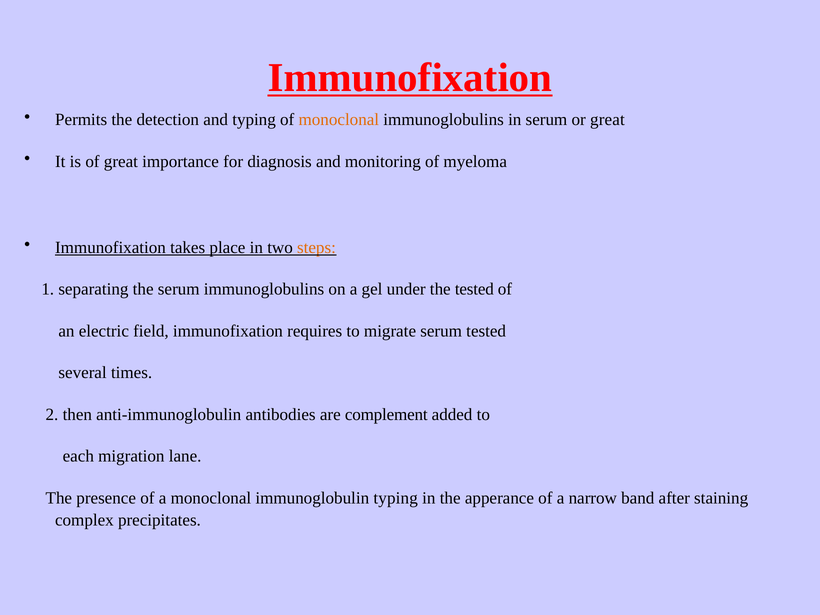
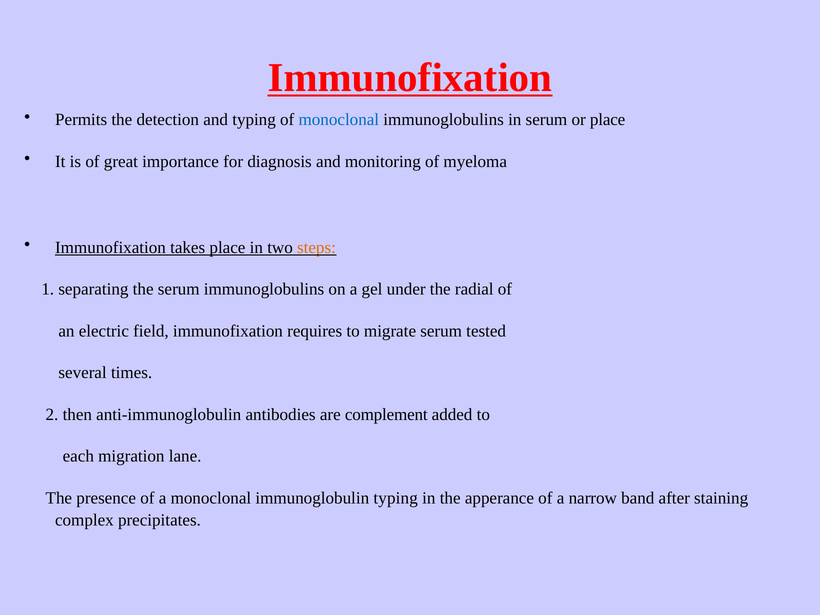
monoclonal at (339, 120) colour: orange -> blue
or great: great -> place
the tested: tested -> radial
